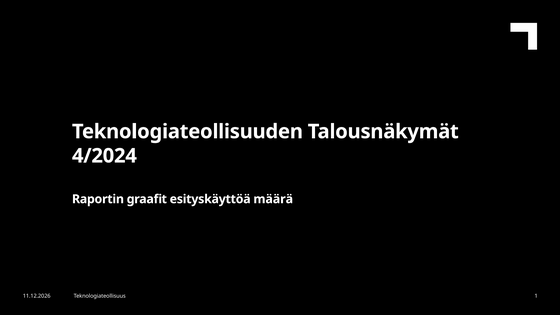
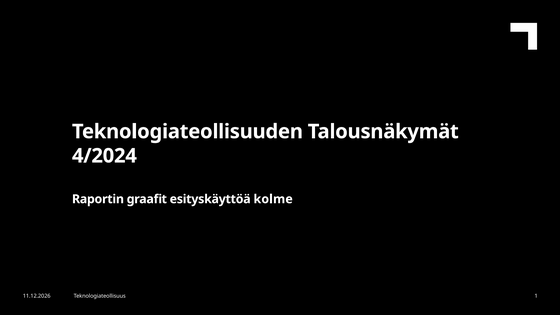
määrä: määrä -> kolme
